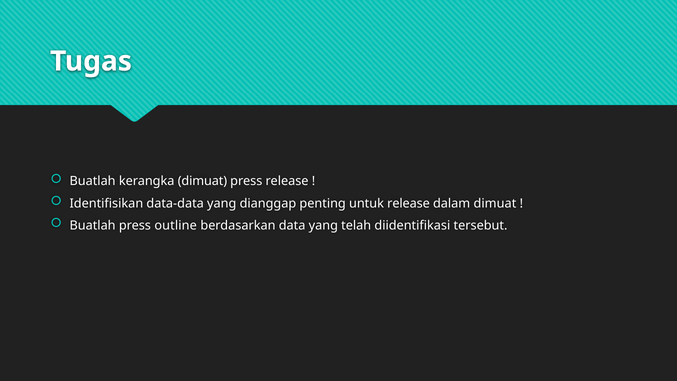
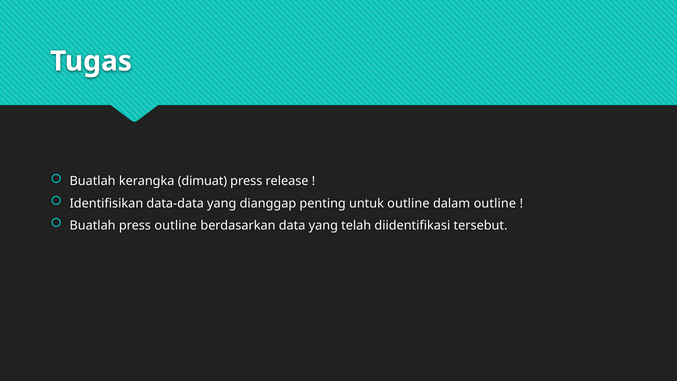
untuk release: release -> outline
dalam dimuat: dimuat -> outline
